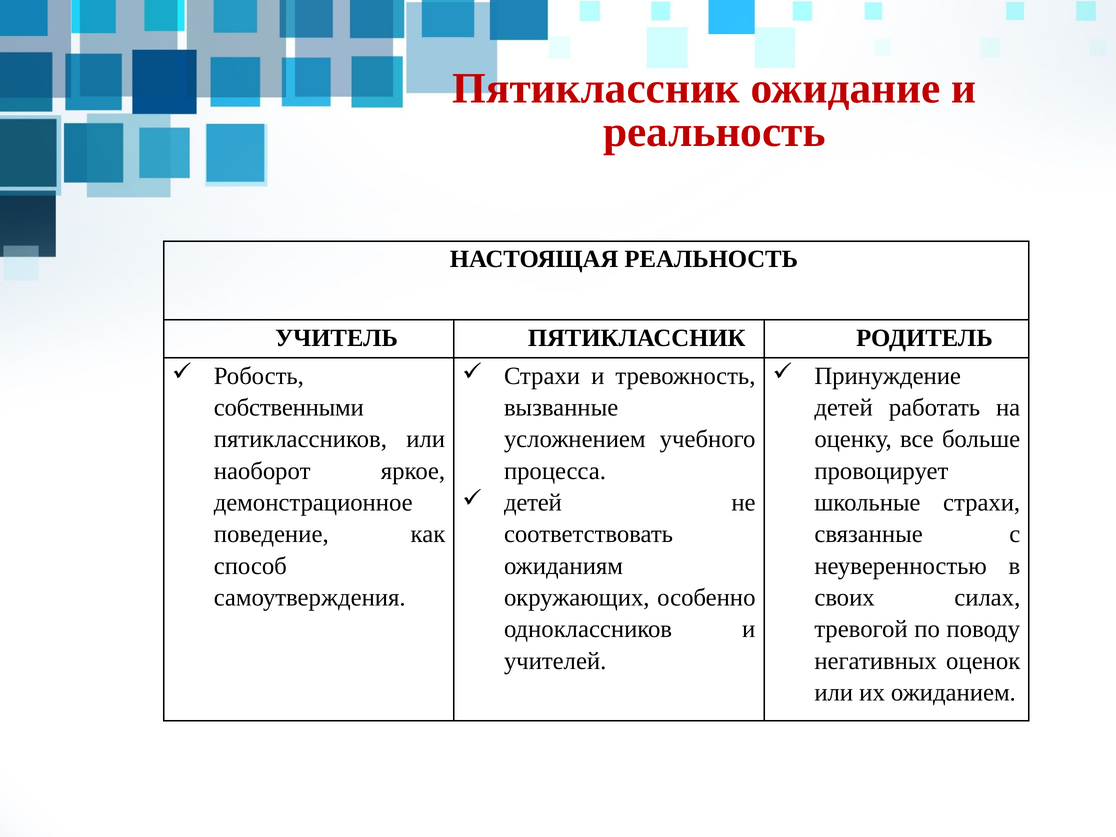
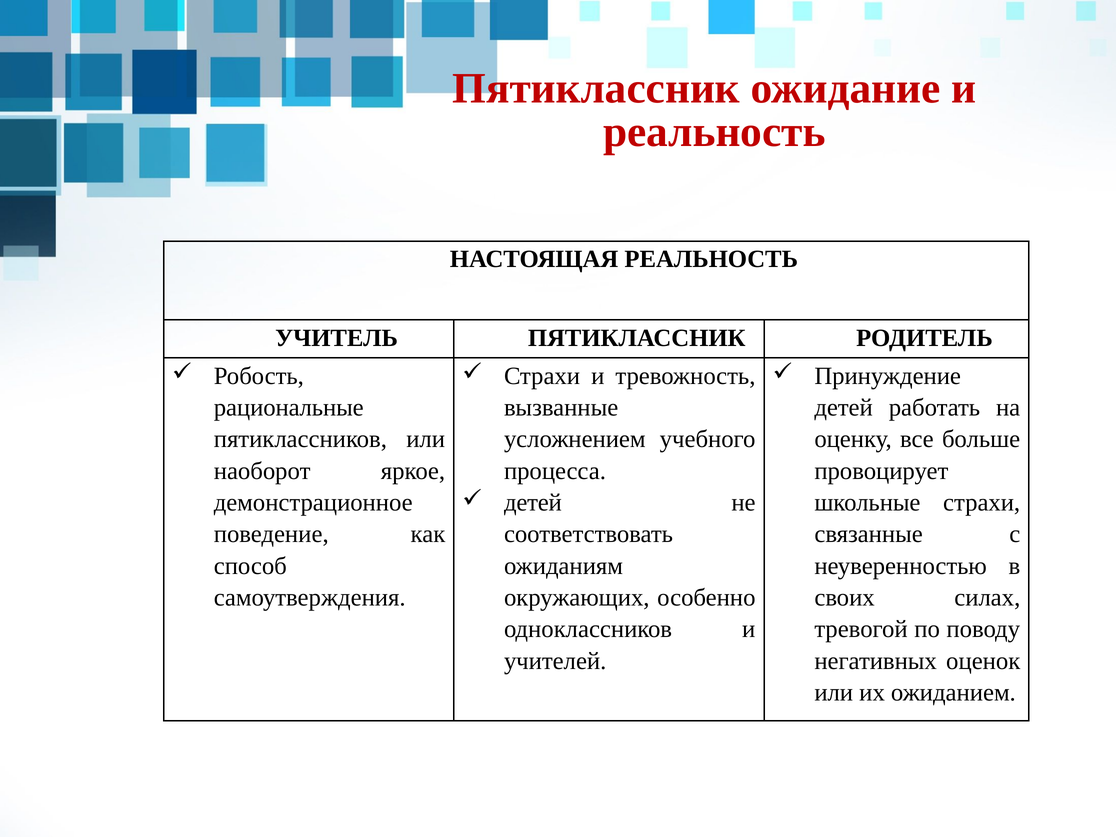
собственными: собственными -> рациональные
